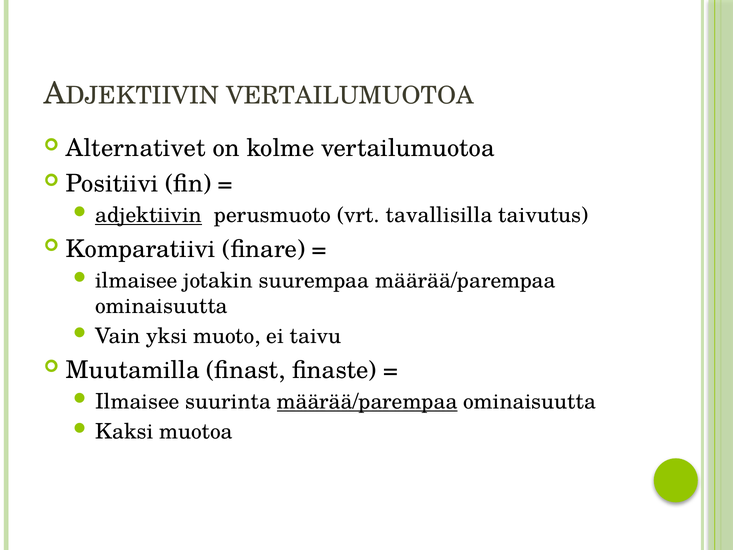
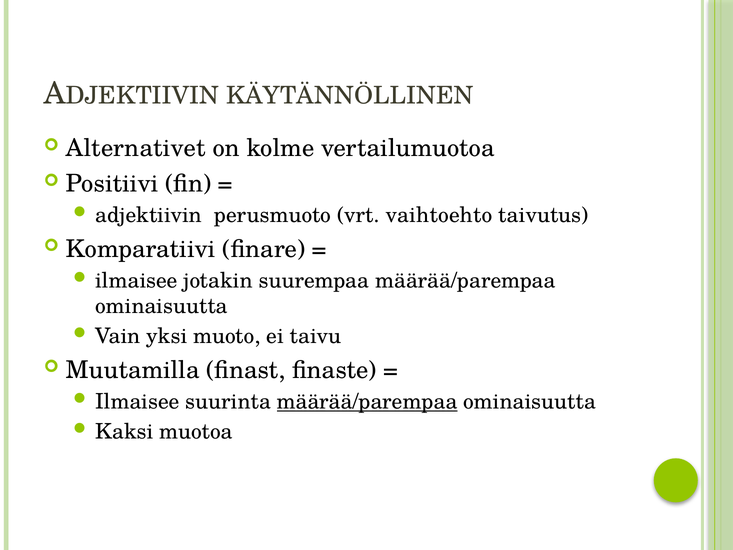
VERTAILUMUOTOA at (350, 96): VERTAILUMUOTOA -> KÄYTÄNNÖLLINEN
adjektiivin underline: present -> none
tavallisilla: tavallisilla -> vaihtoehto
